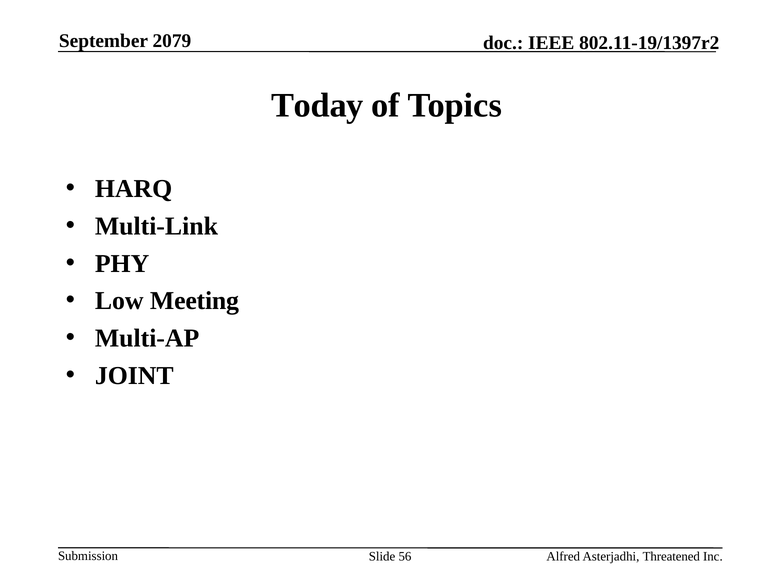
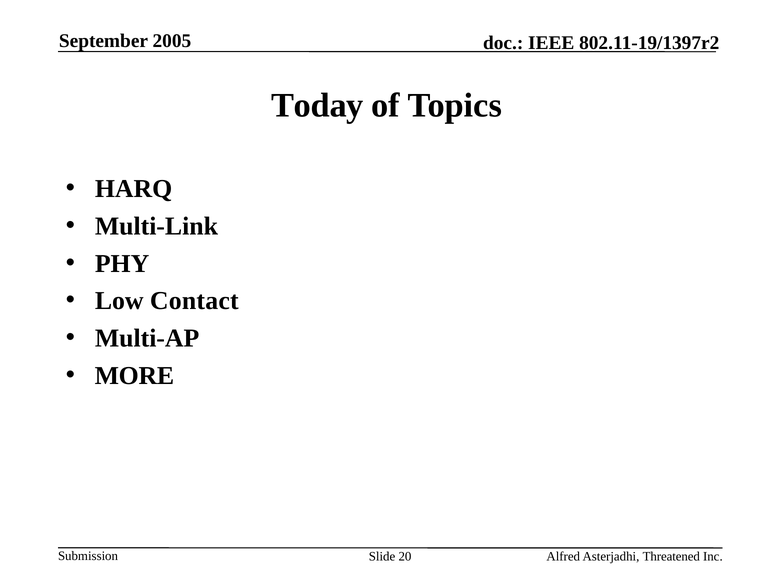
2079: 2079 -> 2005
Meeting: Meeting -> Contact
JOINT: JOINT -> MORE
56: 56 -> 20
